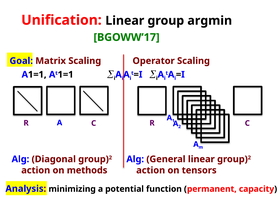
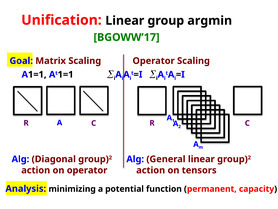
on methods: methods -> operator
